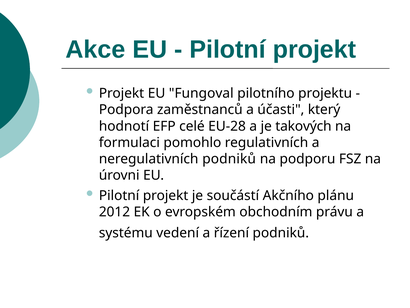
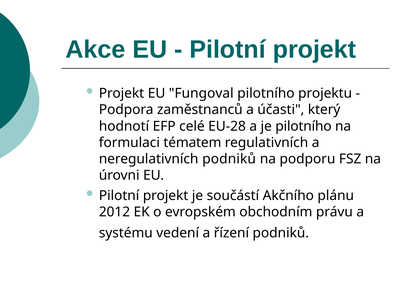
je takových: takových -> pilotního
pomohlo: pomohlo -> tématem
